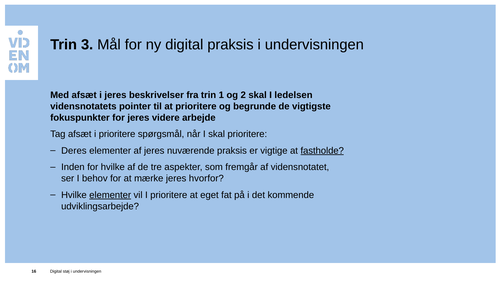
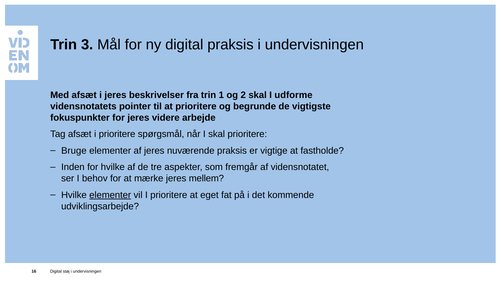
ledelsen: ledelsen -> udforme
Deres: Deres -> Bruge
fastholde underline: present -> none
hvorfor: hvorfor -> mellem
